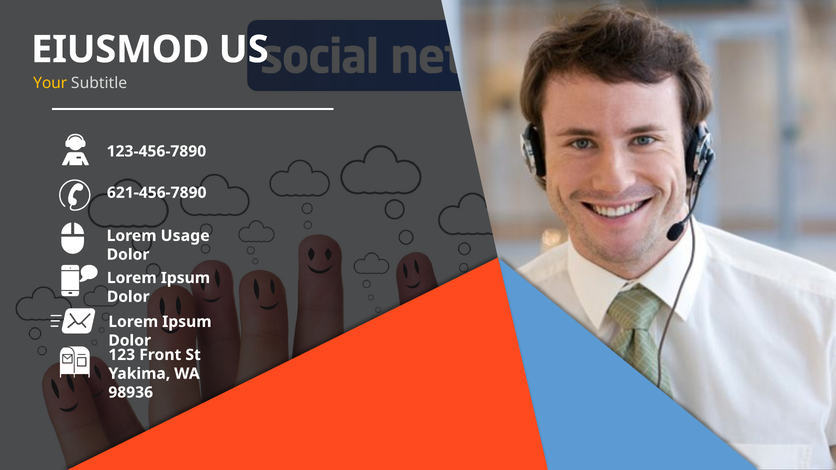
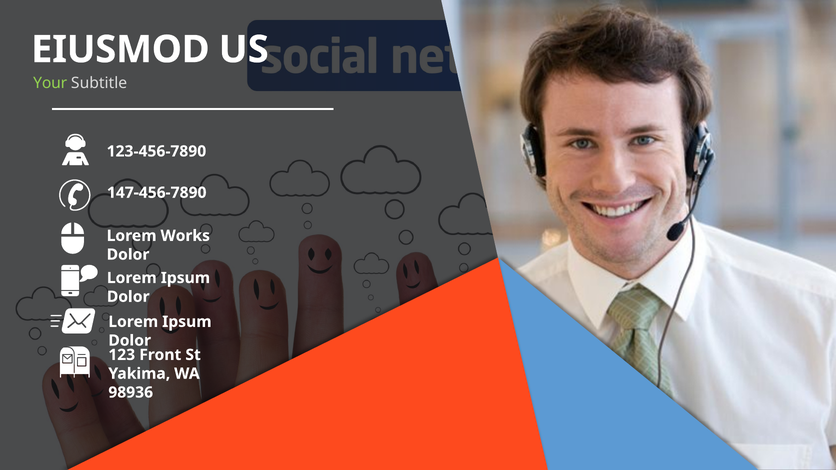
Your colour: yellow -> light green
621-456-7890: 621-456-7890 -> 147-456-7890
Usage: Usage -> Works
